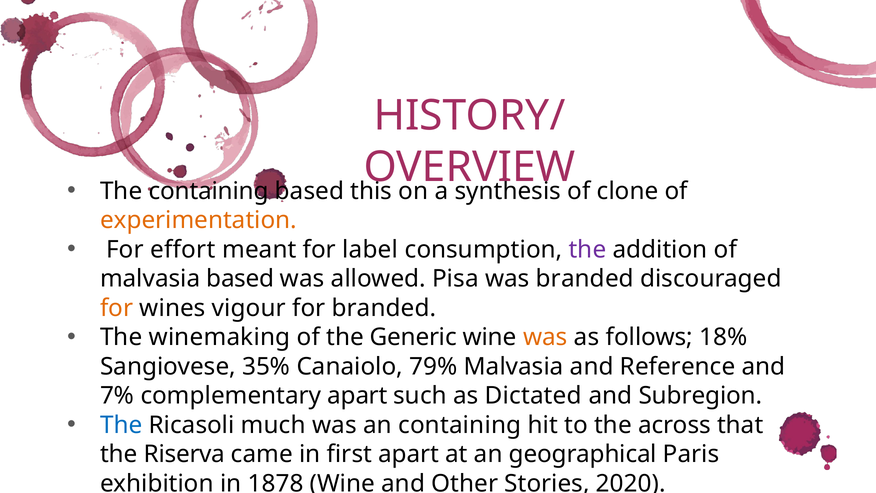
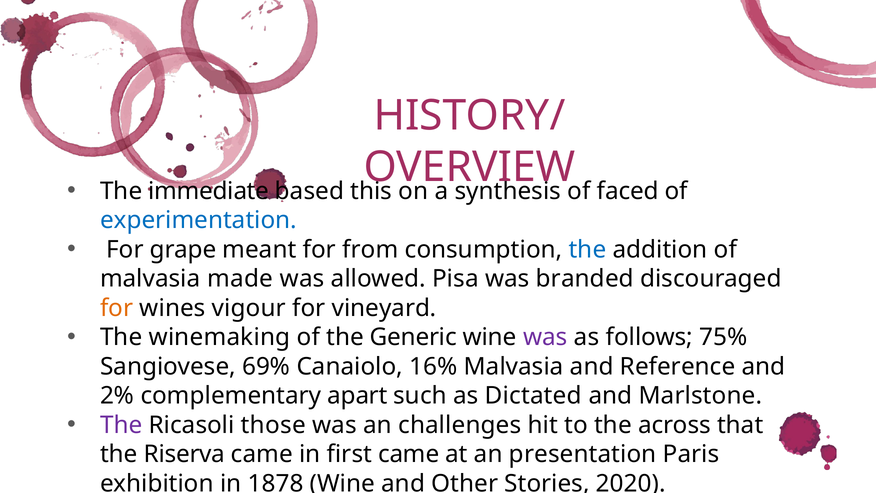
The containing: containing -> immediate
clone: clone -> faced
experimentation colour: orange -> blue
effort: effort -> grape
label: label -> from
the at (587, 250) colour: purple -> blue
malvasia based: based -> made
for branded: branded -> vineyard
was at (545, 337) colour: orange -> purple
18%: 18% -> 75%
35%: 35% -> 69%
79%: 79% -> 16%
7%: 7% -> 2%
Subregion: Subregion -> Marlstone
The at (121, 425) colour: blue -> purple
much: much -> those
an containing: containing -> challenges
first apart: apart -> came
geographical: geographical -> presentation
